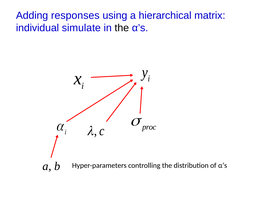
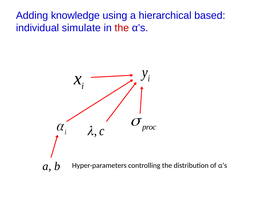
responses: responses -> knowledge
matrix: matrix -> based
the at (122, 28) colour: black -> red
